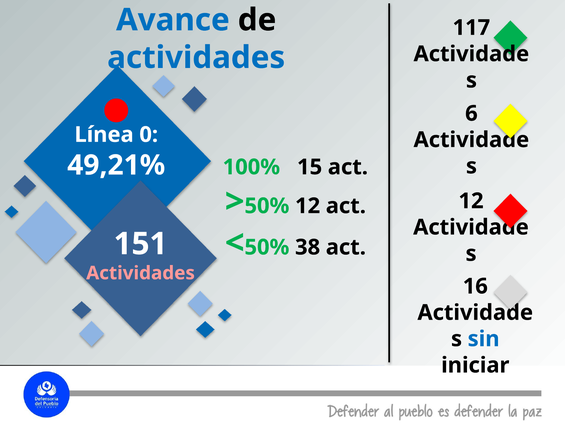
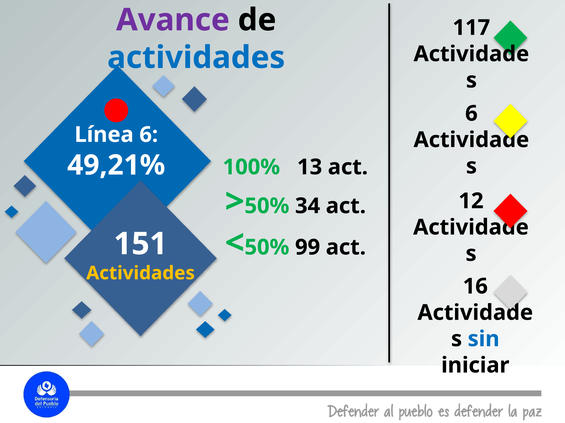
Avance colour: blue -> purple
Línea 0: 0 -> 6
15: 15 -> 13
12 at (308, 206): 12 -> 34
38: 38 -> 99
Actividades at (141, 274) colour: pink -> yellow
